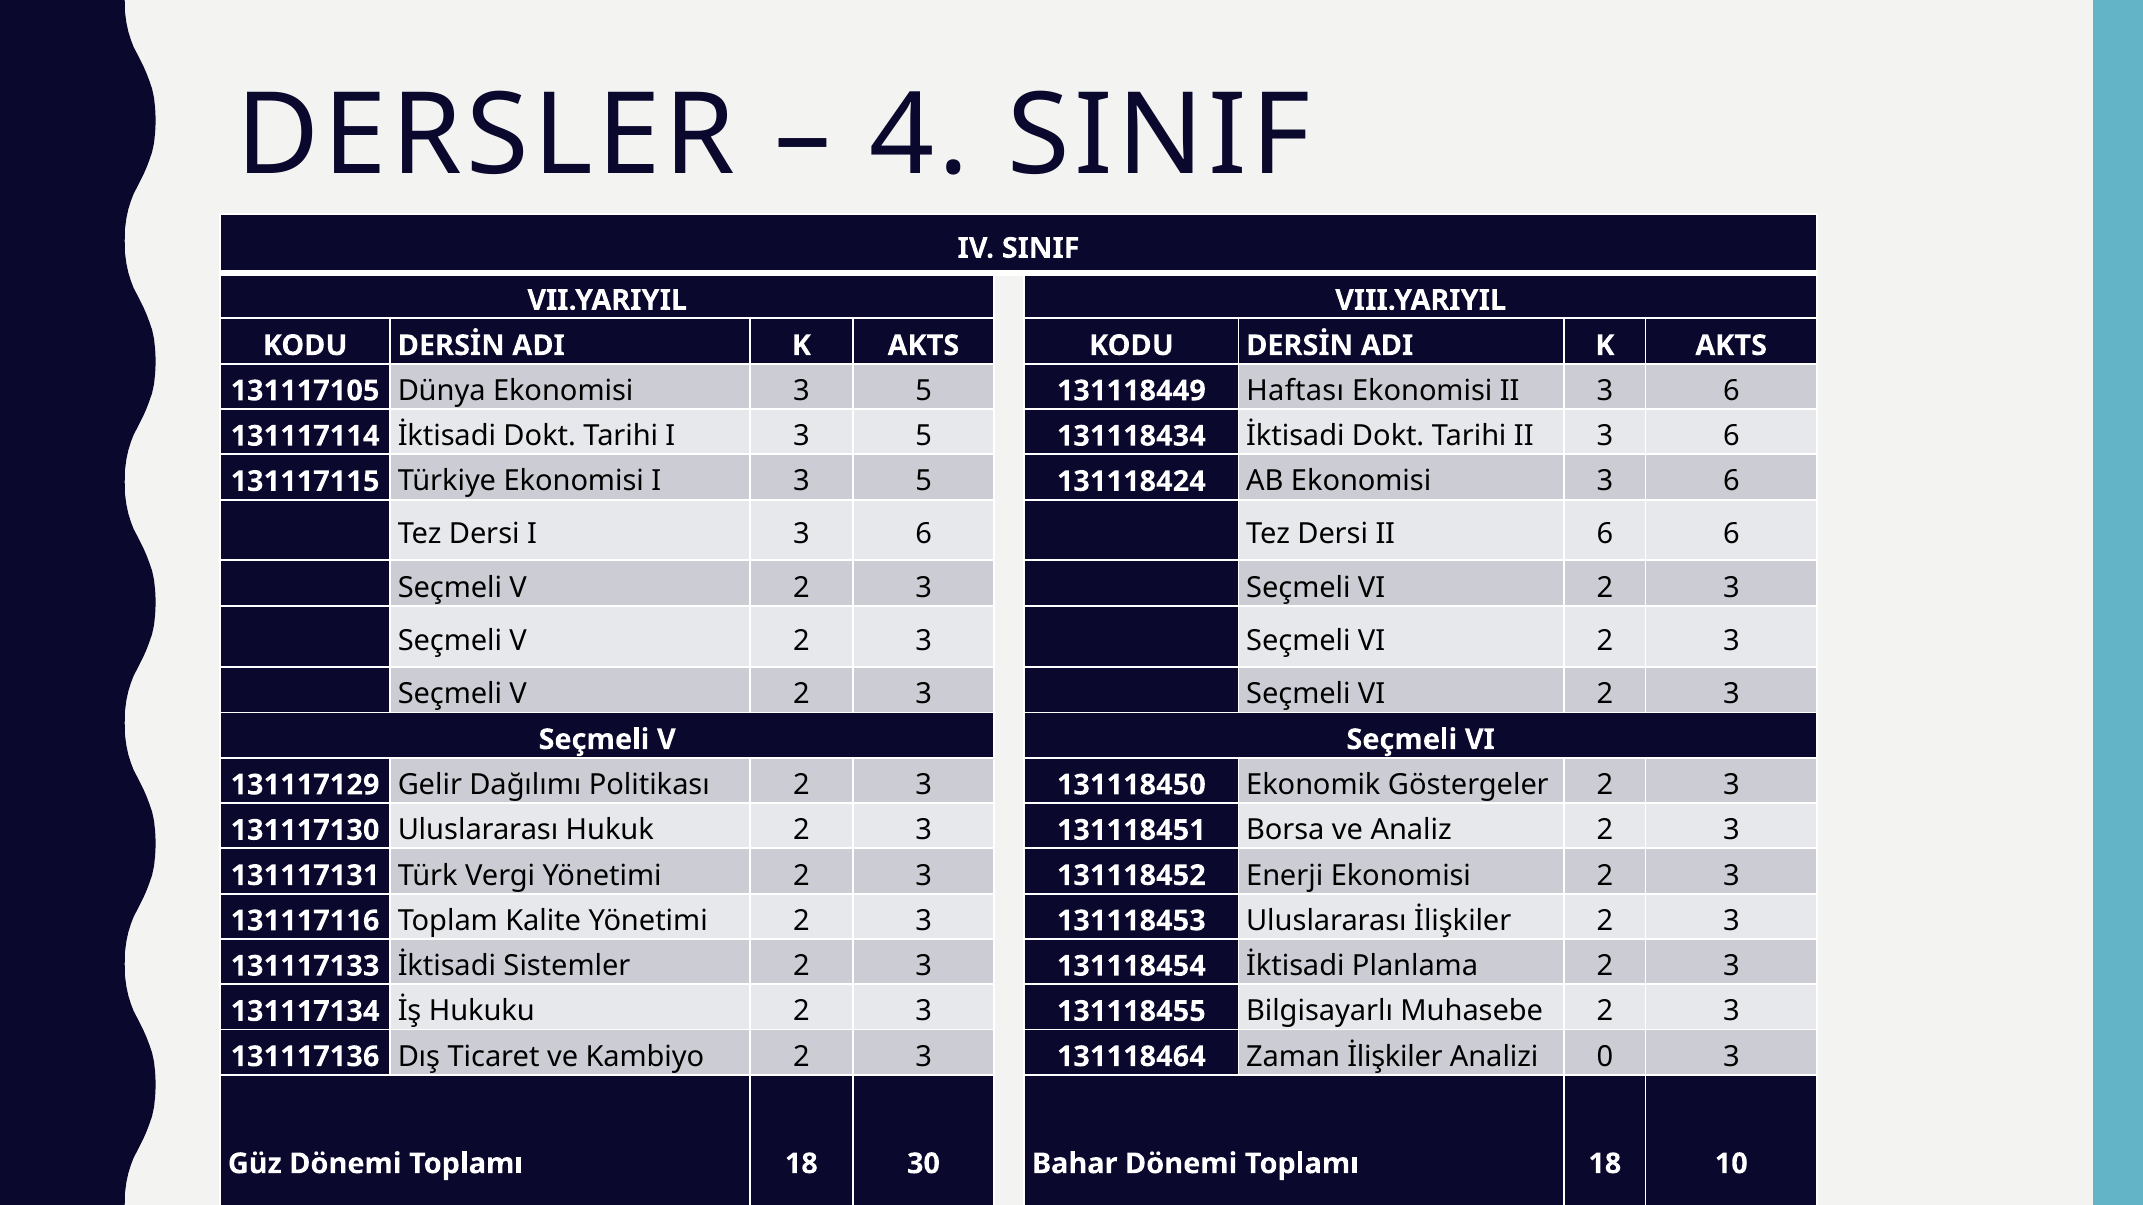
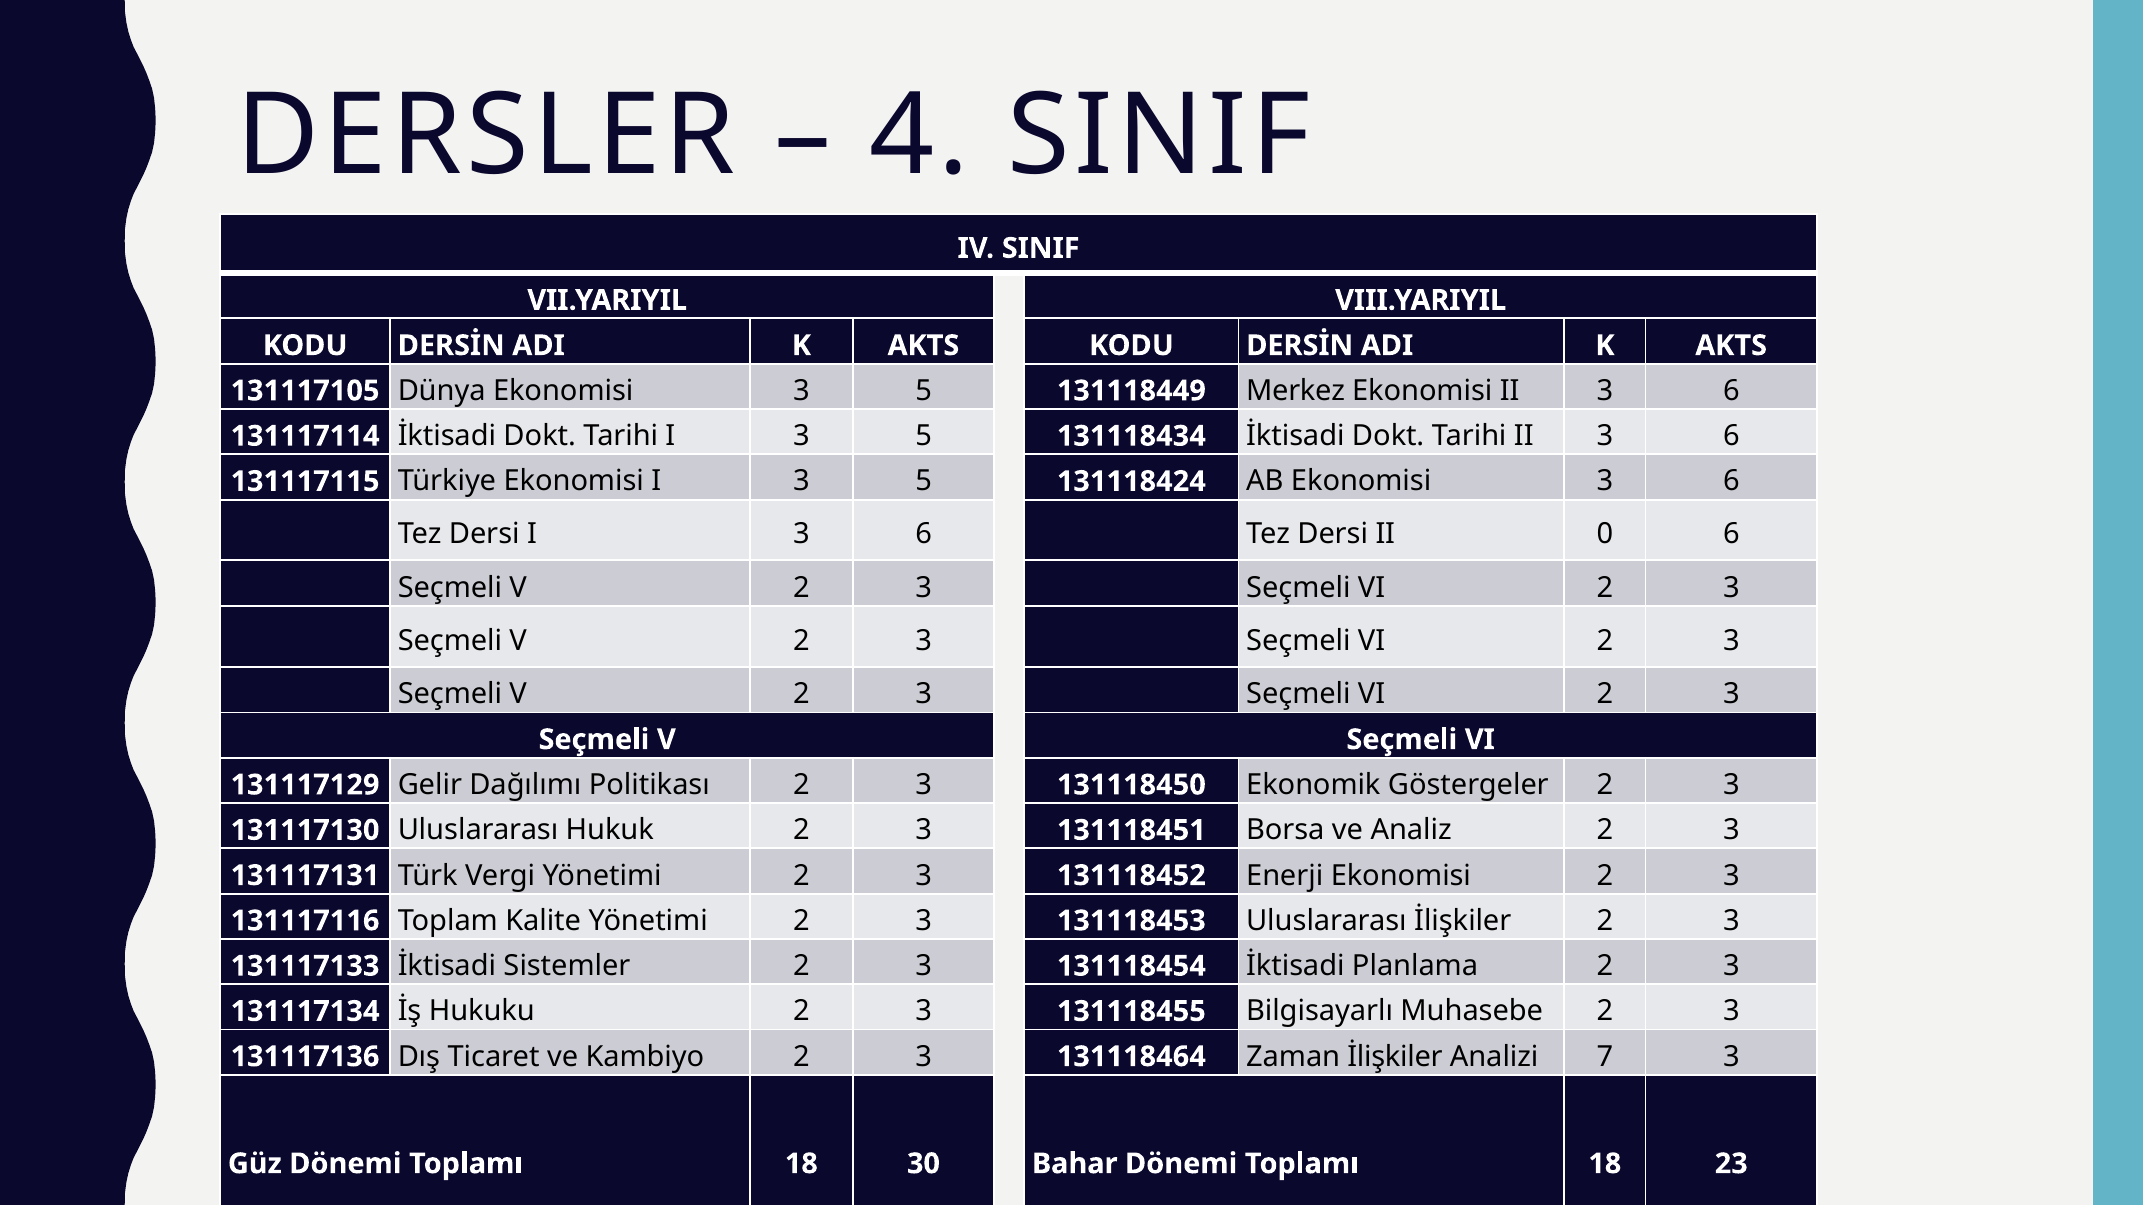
Haftası: Haftası -> Merkez
II 6: 6 -> 0
0: 0 -> 7
10: 10 -> 23
